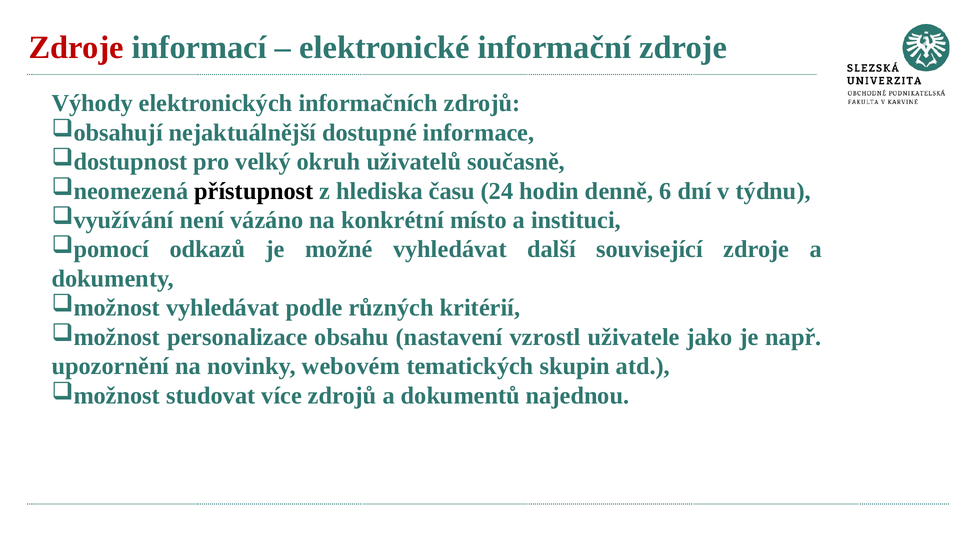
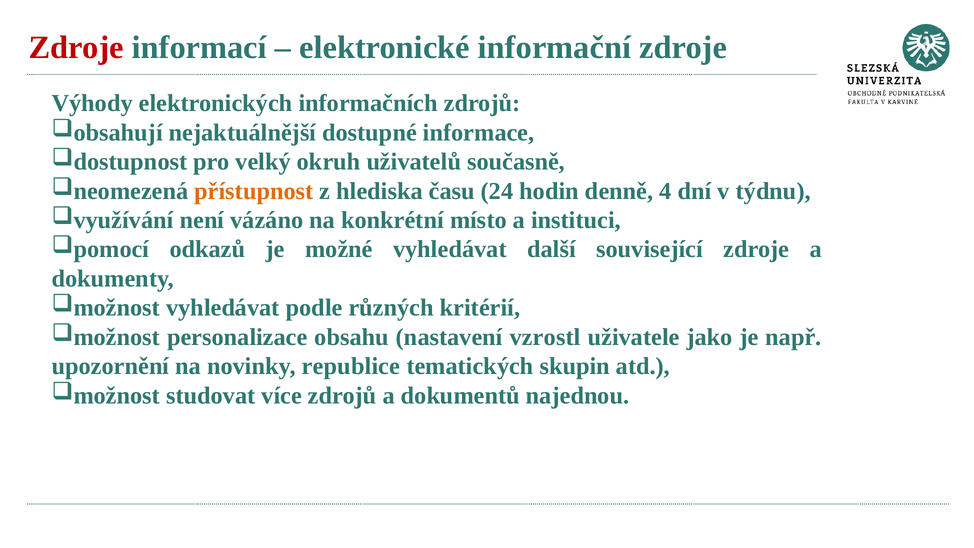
přístupnost colour: black -> orange
6: 6 -> 4
webovém: webovém -> republice
